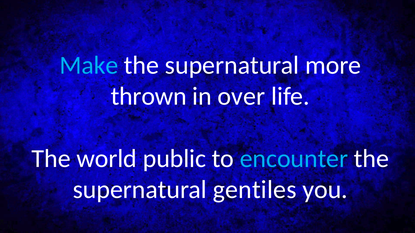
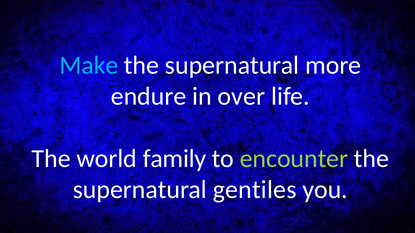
thrown: thrown -> endure
public: public -> family
encounter colour: light blue -> light green
